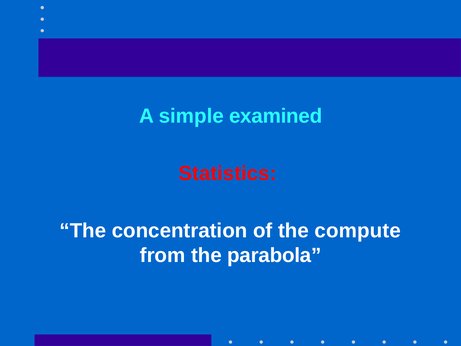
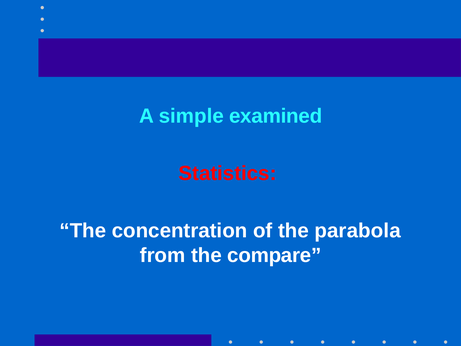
compute: compute -> parabola
parabola: parabola -> compare
